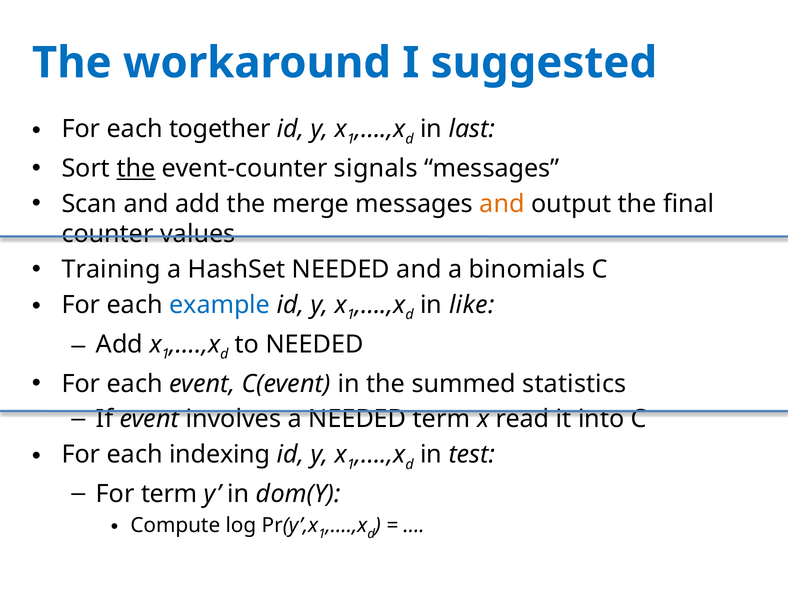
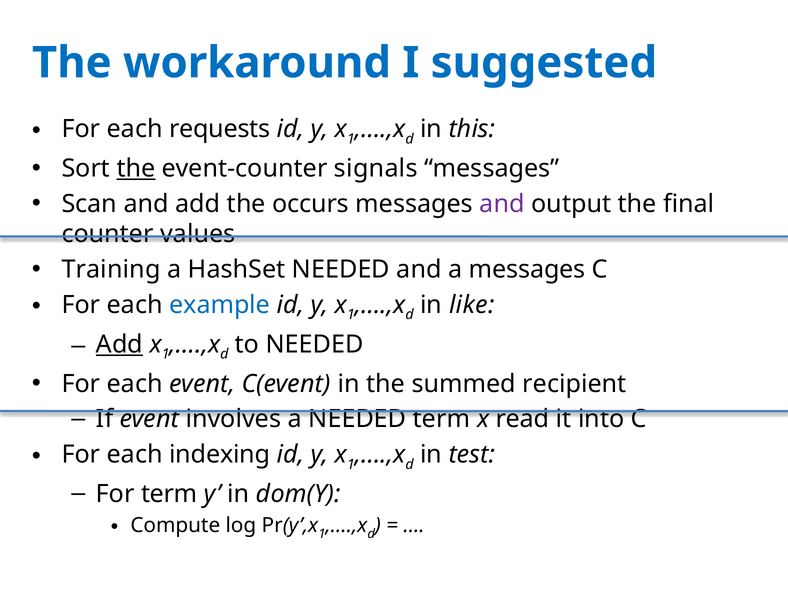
together: together -> requests
last: last -> this
merge: merge -> occurs
and at (502, 204) colour: orange -> purple
a binomials: binomials -> messages
Add at (119, 344) underline: none -> present
statistics: statistics -> recipient
